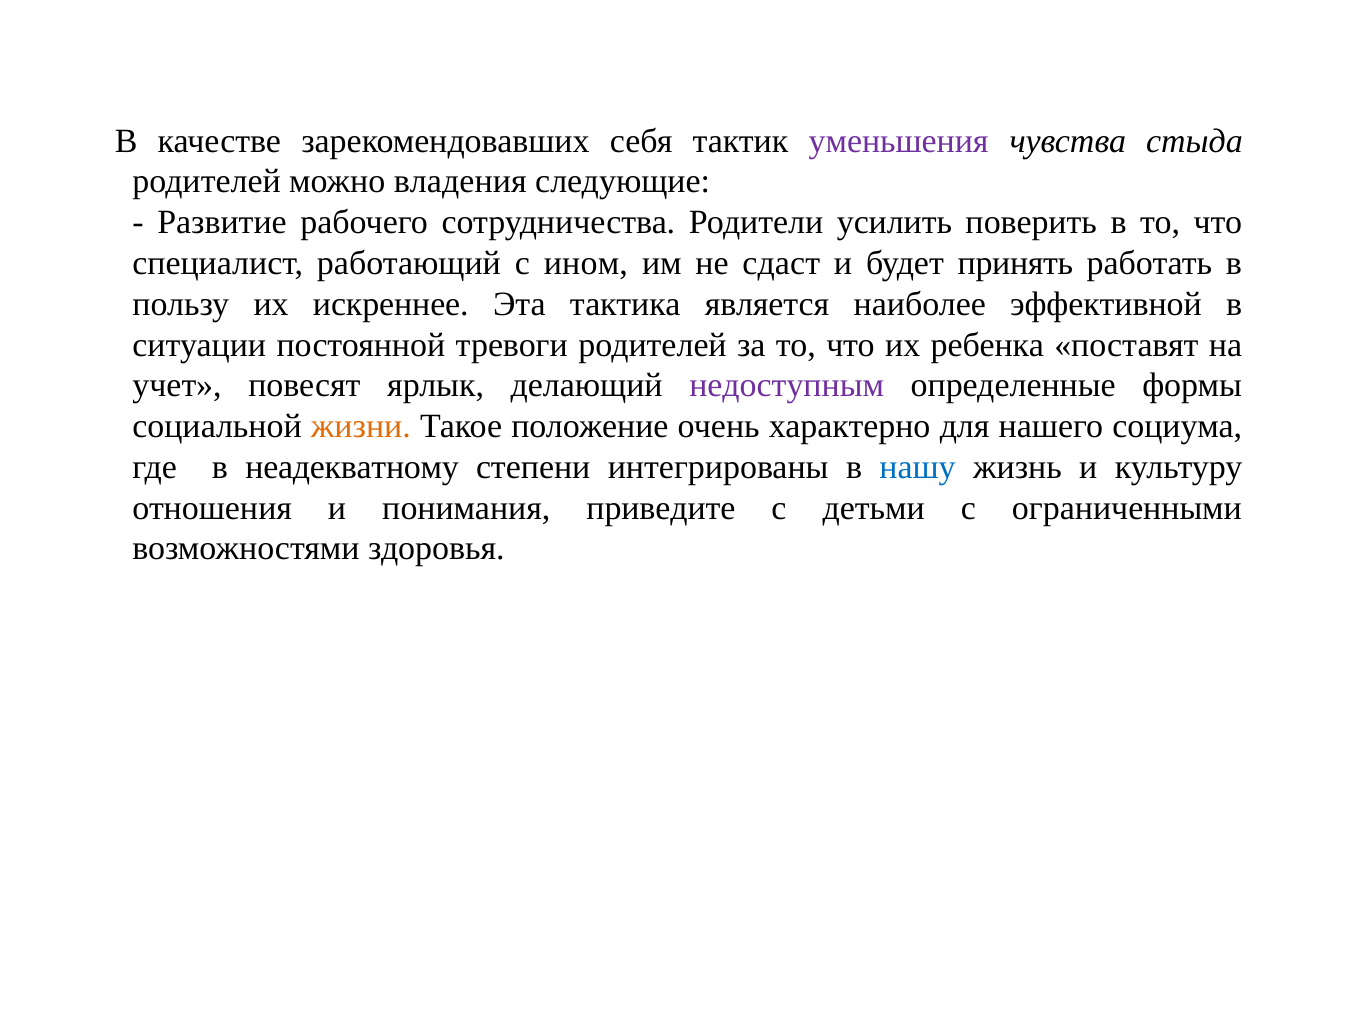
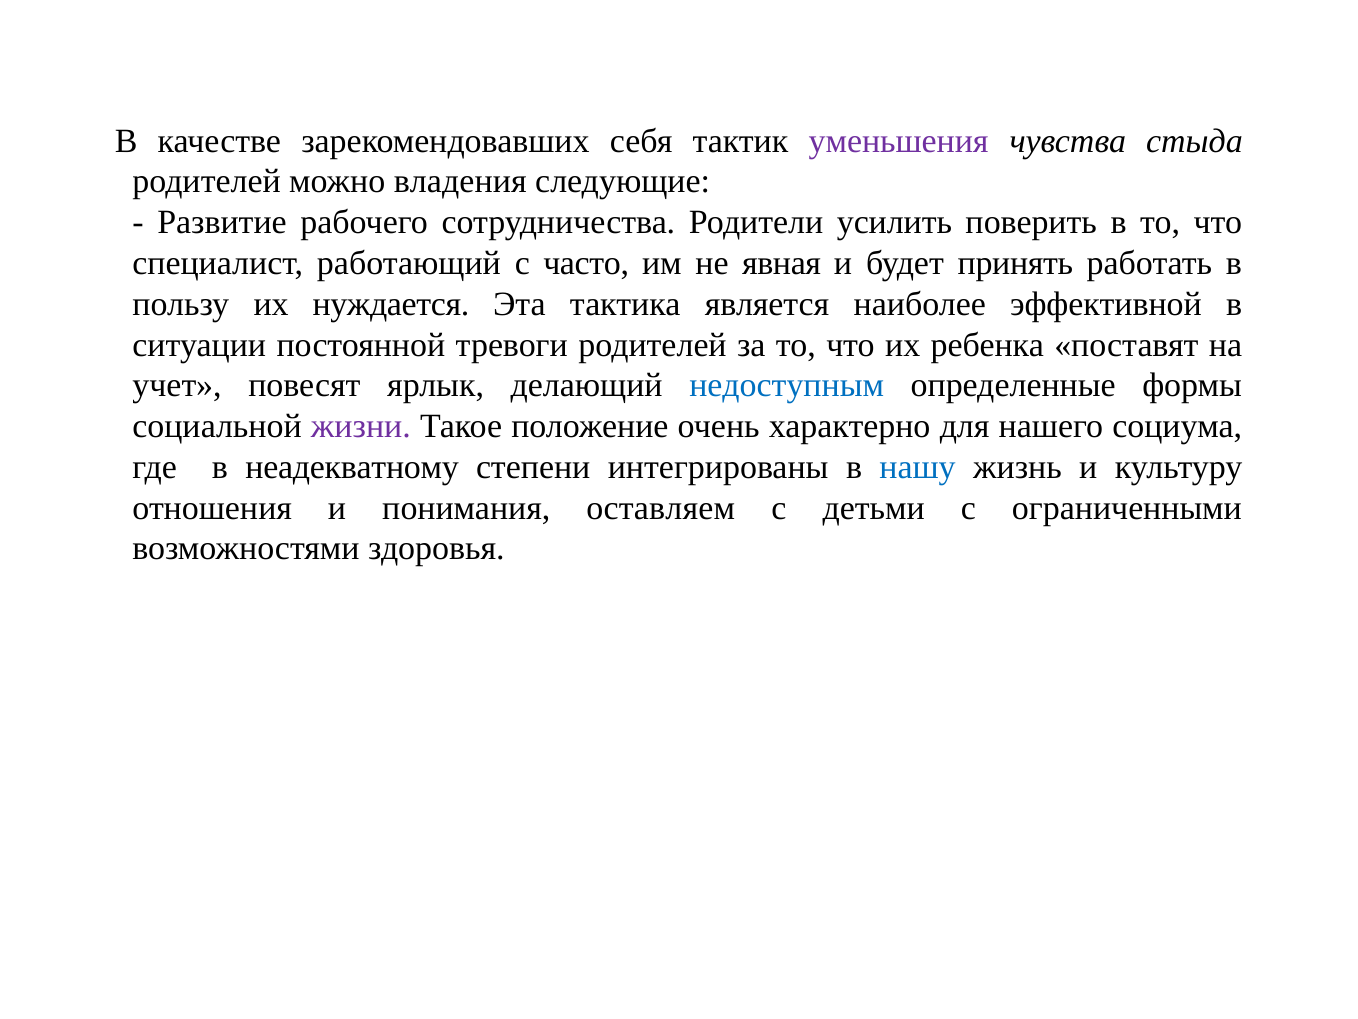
ином: ином -> часто
сдаст: сдаст -> явная
искреннее: искреннее -> нуждается
недоступным colour: purple -> blue
жизни colour: orange -> purple
приведите: приведите -> оставляем
